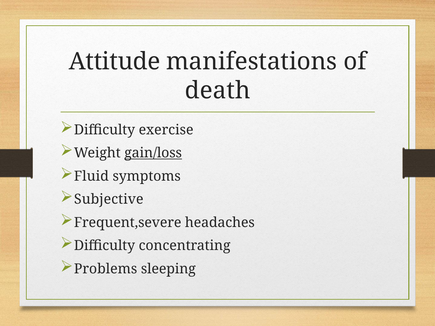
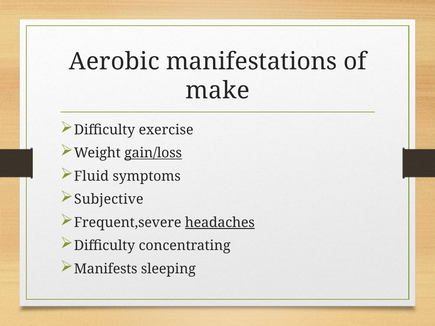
Attitude: Attitude -> Aerobic
death: death -> make
headaches underline: none -> present
Problems: Problems -> Manifests
